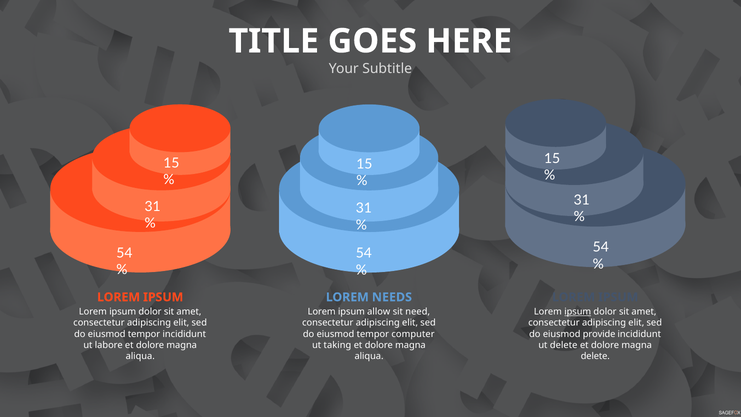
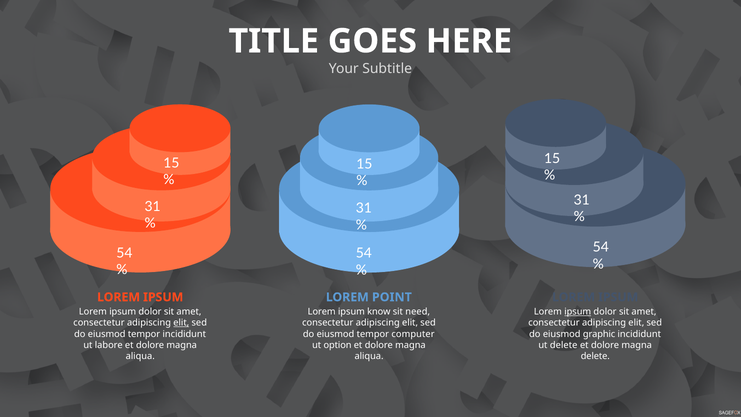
NEEDS: NEEDS -> POINT
allow: allow -> know
elit at (181, 323) underline: none -> present
provide: provide -> graphic
taking: taking -> option
